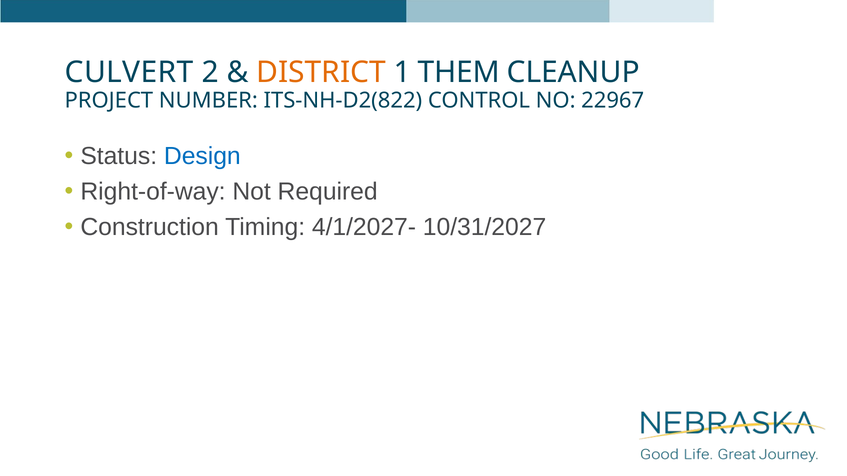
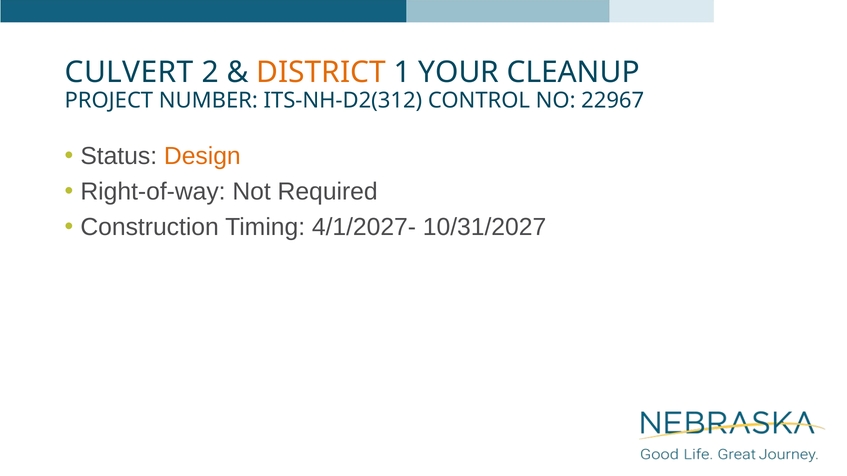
THEM: THEM -> YOUR
ITS-NH-D2(822: ITS-NH-D2(822 -> ITS-NH-D2(312
Design colour: blue -> orange
